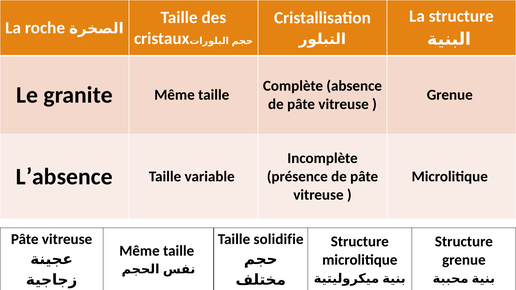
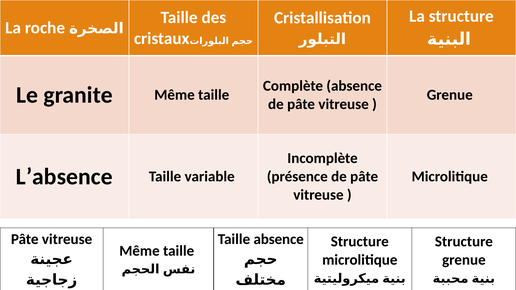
Taille solidifie: solidifie -> absence
